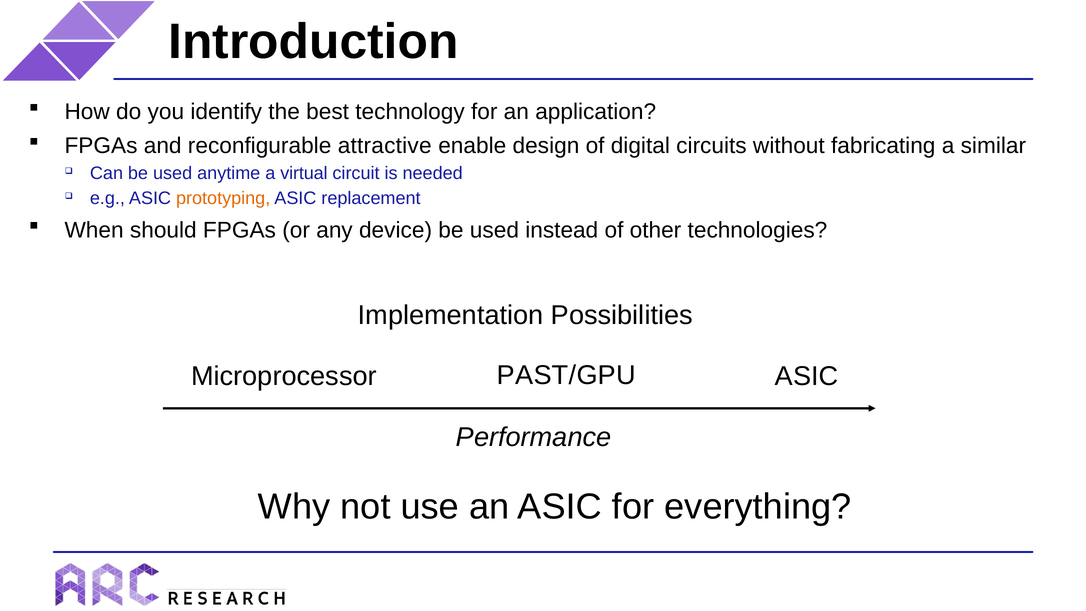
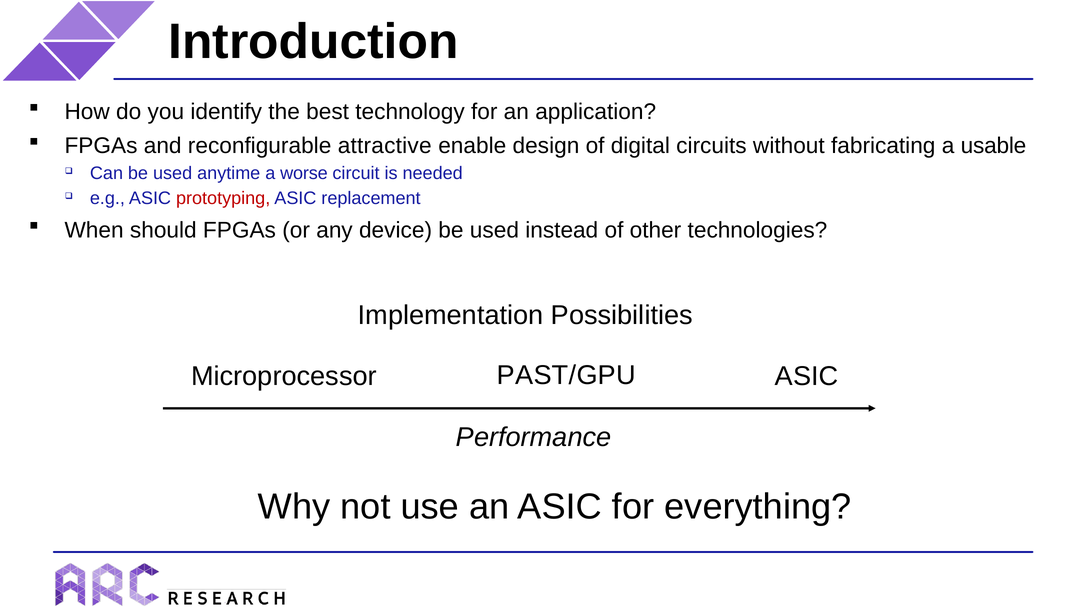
similar: similar -> usable
virtual: virtual -> worse
prototyping colour: orange -> red
